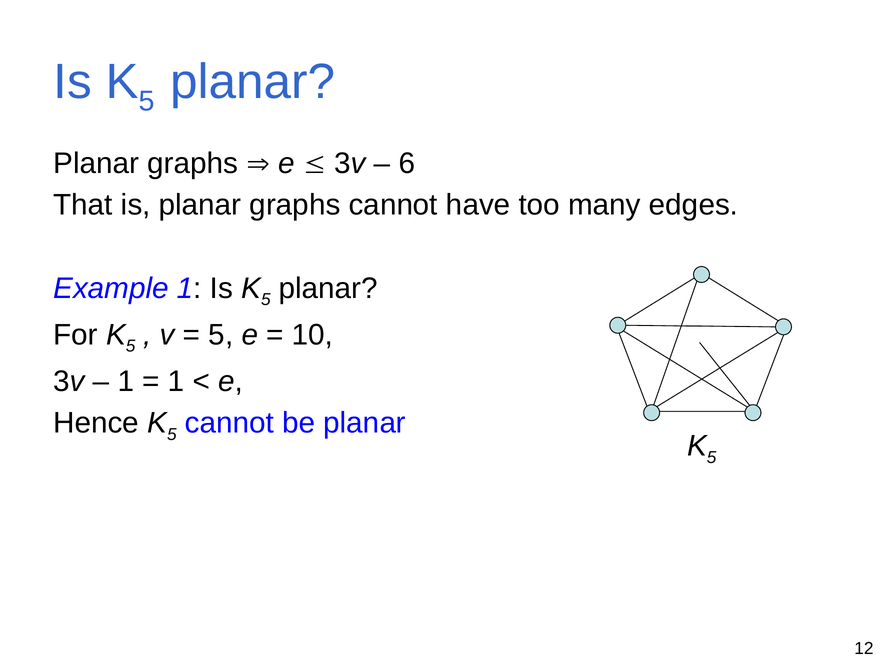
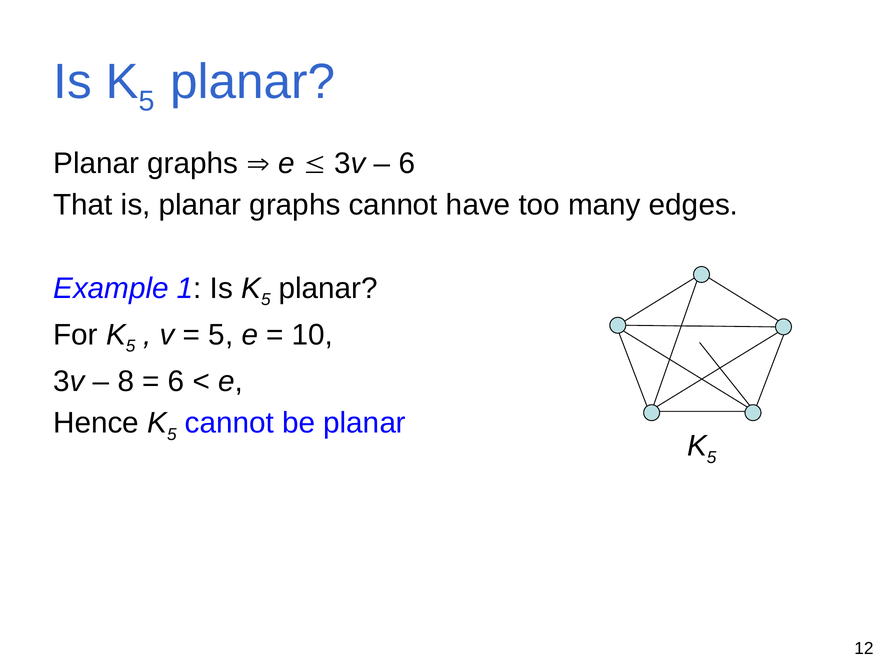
1 at (126, 381): 1 -> 8
1 at (176, 381): 1 -> 6
